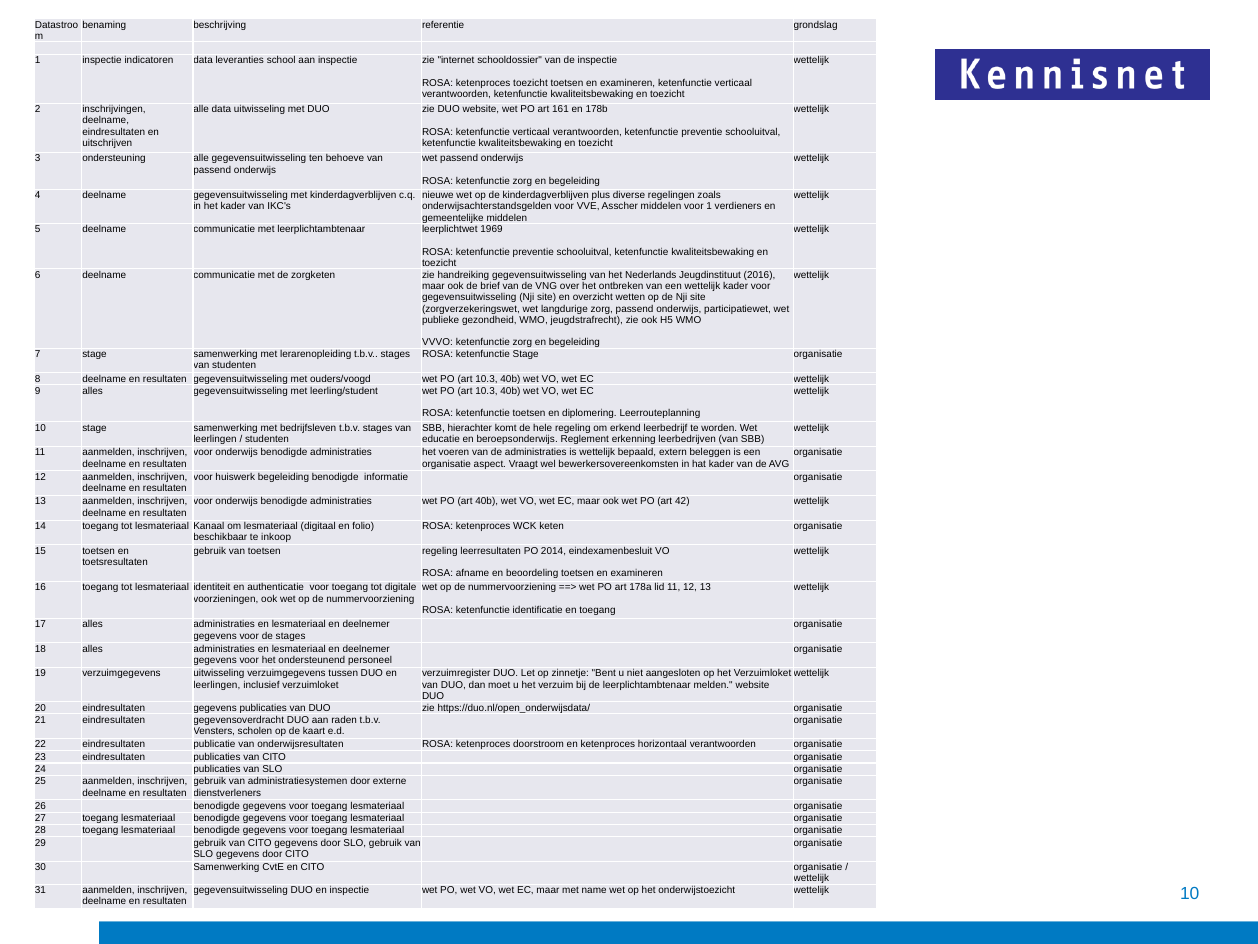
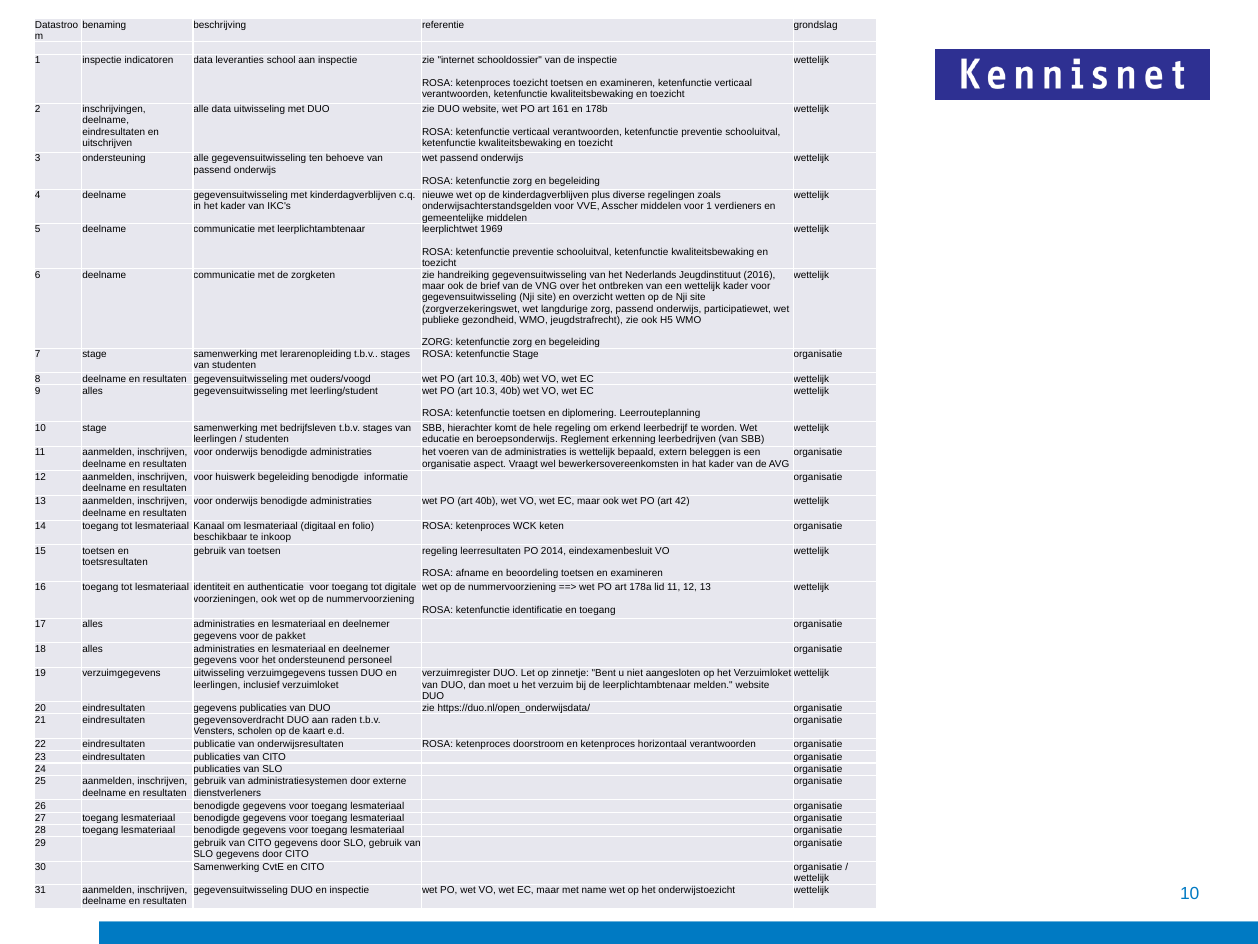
VVVO at (437, 342): VVVO -> ZORG
de stages: stages -> pakket
